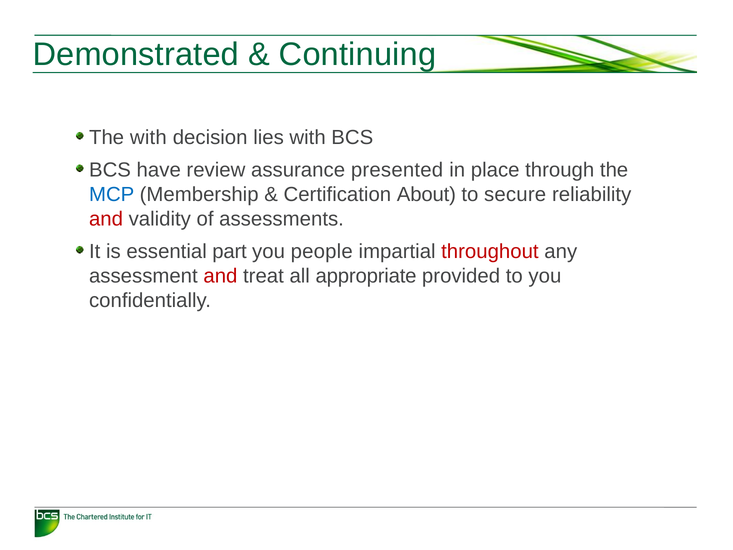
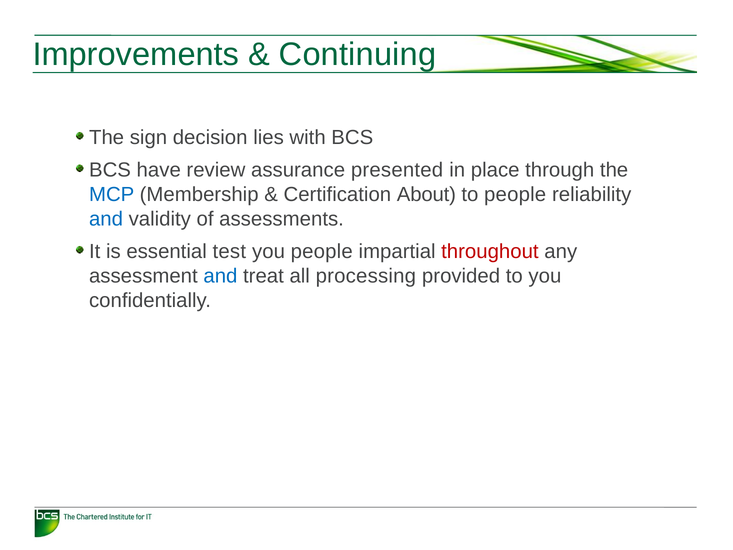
Demonstrated: Demonstrated -> Improvements
The with: with -> sign
to secure: secure -> people
and at (106, 219) colour: red -> blue
part: part -> test
and at (220, 276) colour: red -> blue
appropriate: appropriate -> processing
